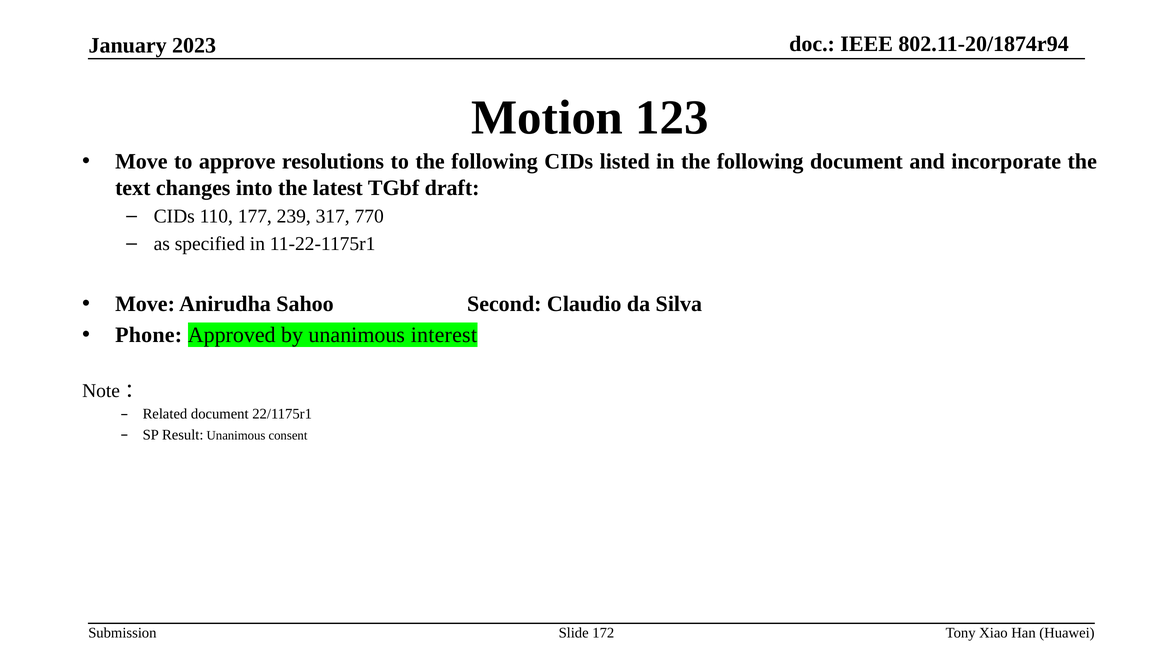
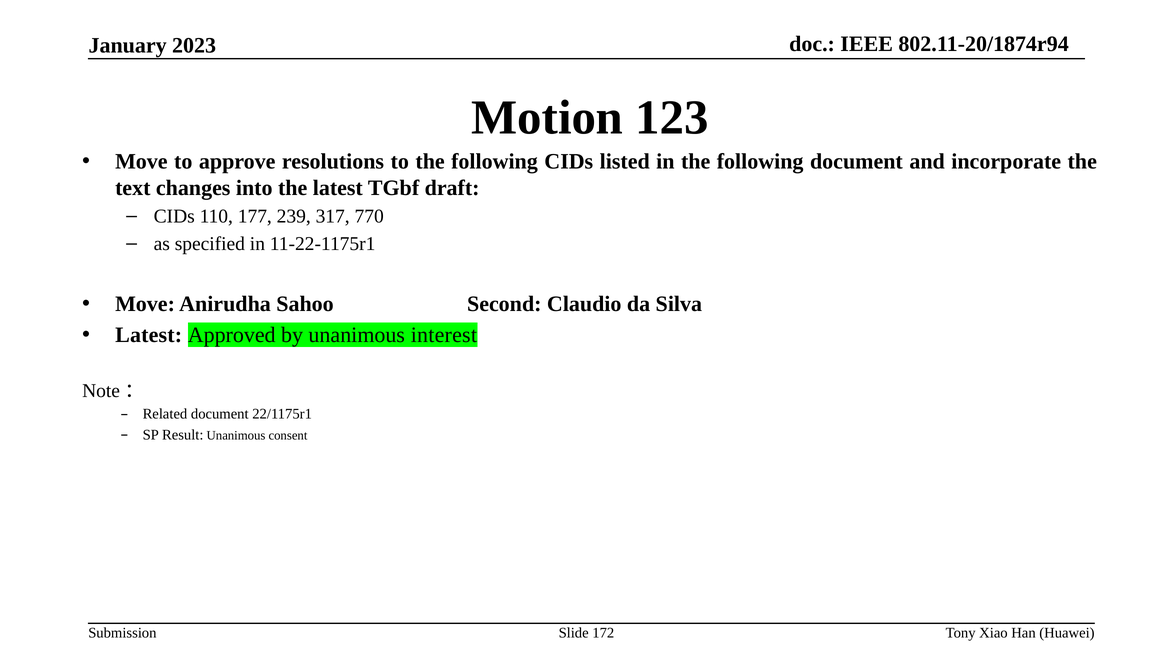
Phone at (149, 335): Phone -> Latest
